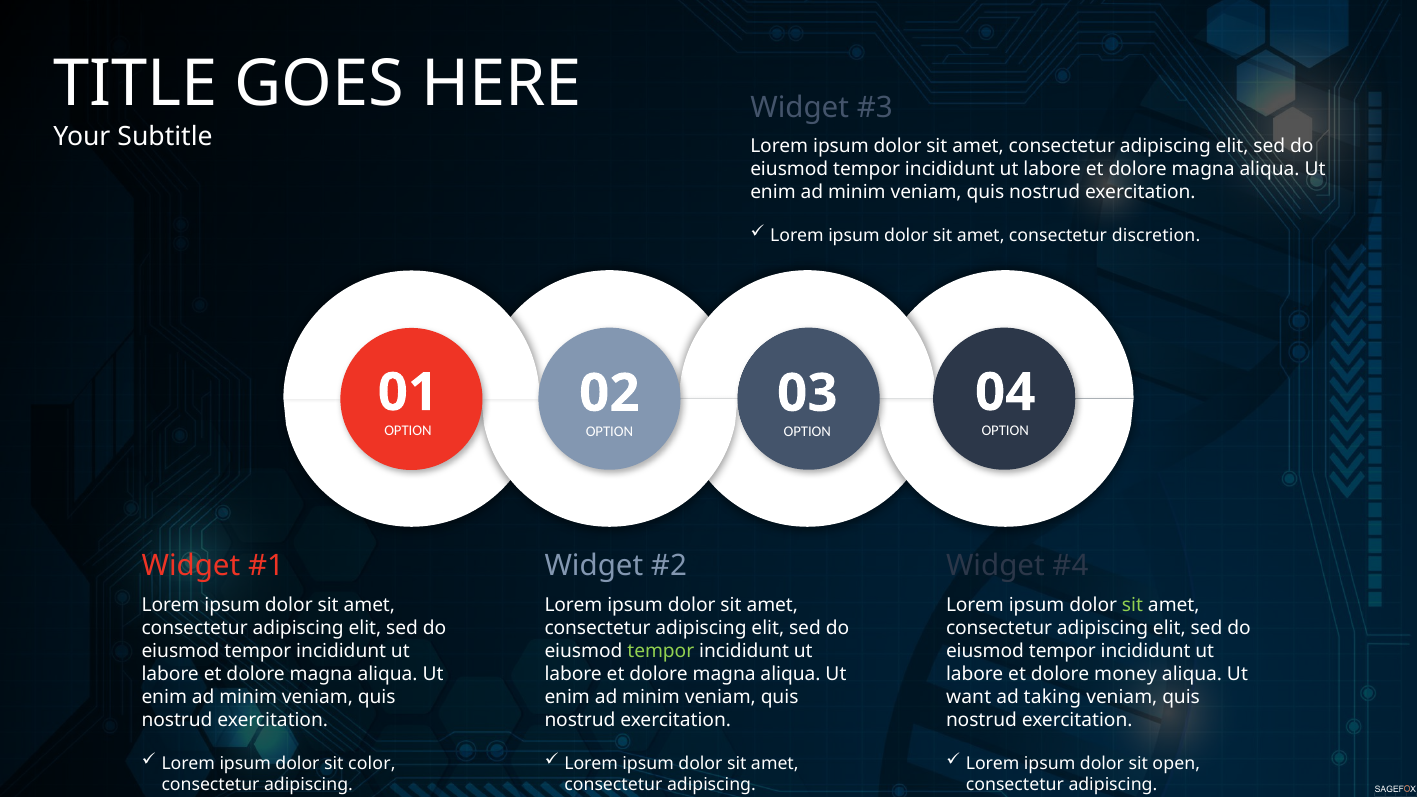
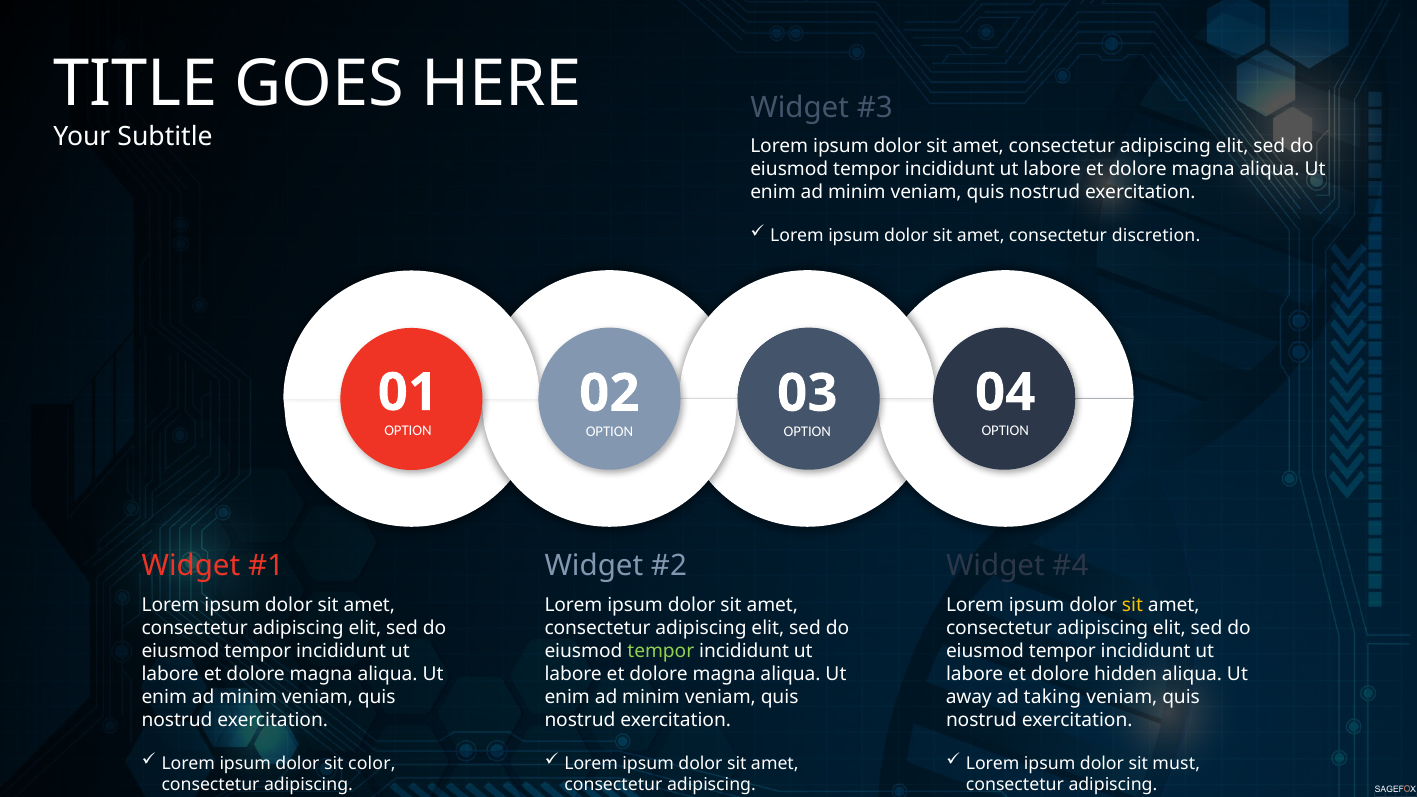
sit at (1133, 605) colour: light green -> yellow
money: money -> hidden
want: want -> away
open: open -> must
